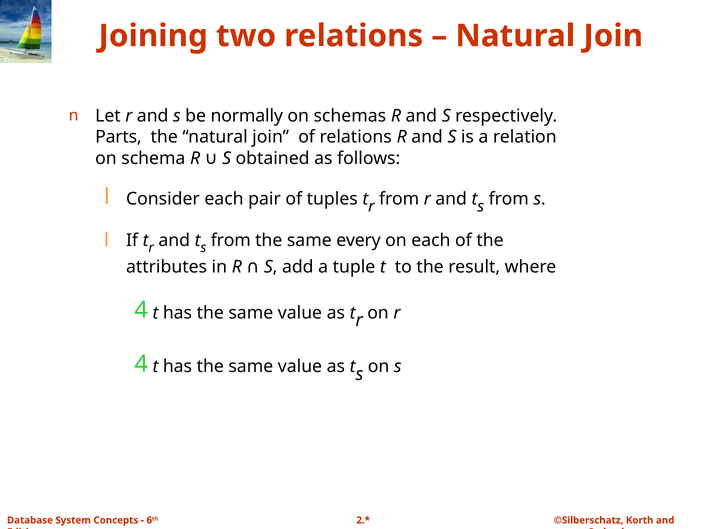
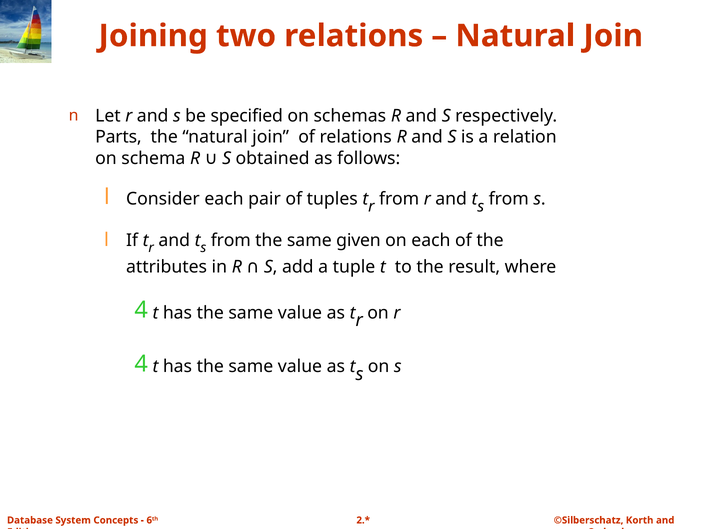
normally: normally -> specified
every: every -> given
